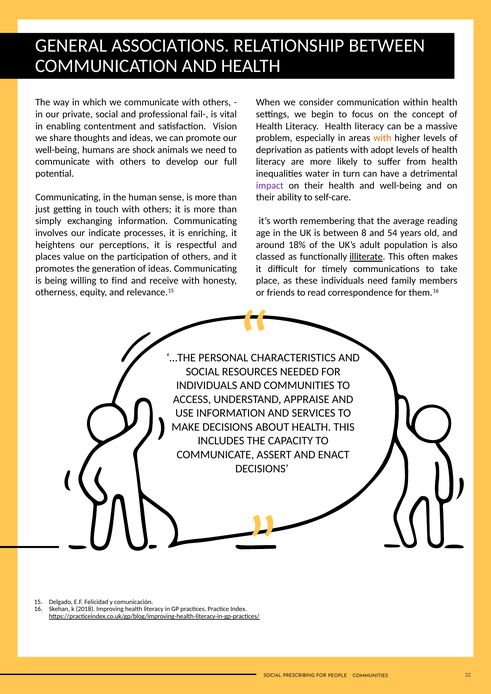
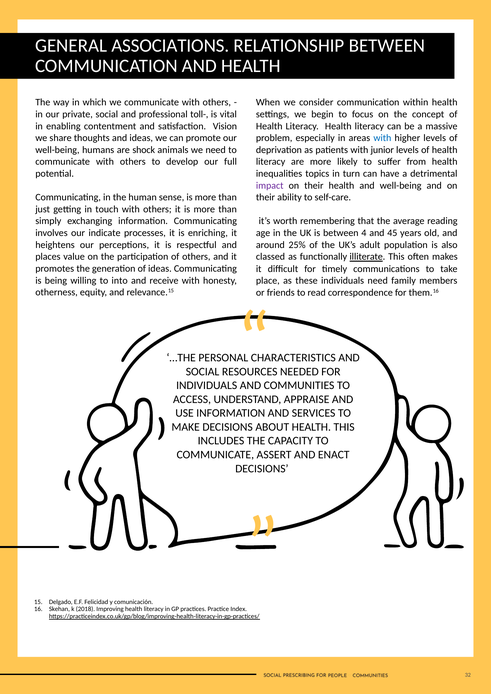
fail-: fail- -> toll-
with at (382, 138) colour: orange -> blue
adopt: adopt -> junior
water: water -> topics
8: 8 -> 4
54: 54 -> 45
18%: 18% -> 25%
find: find -> into
